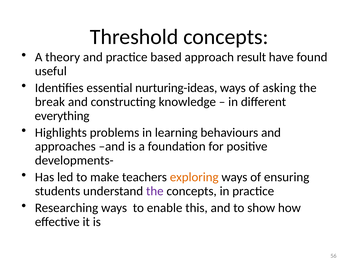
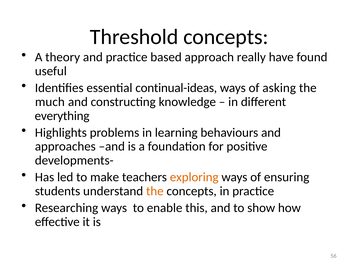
result: result -> really
nurturing-ideas: nurturing-ideas -> continual-ideas
break: break -> much
the at (155, 191) colour: purple -> orange
